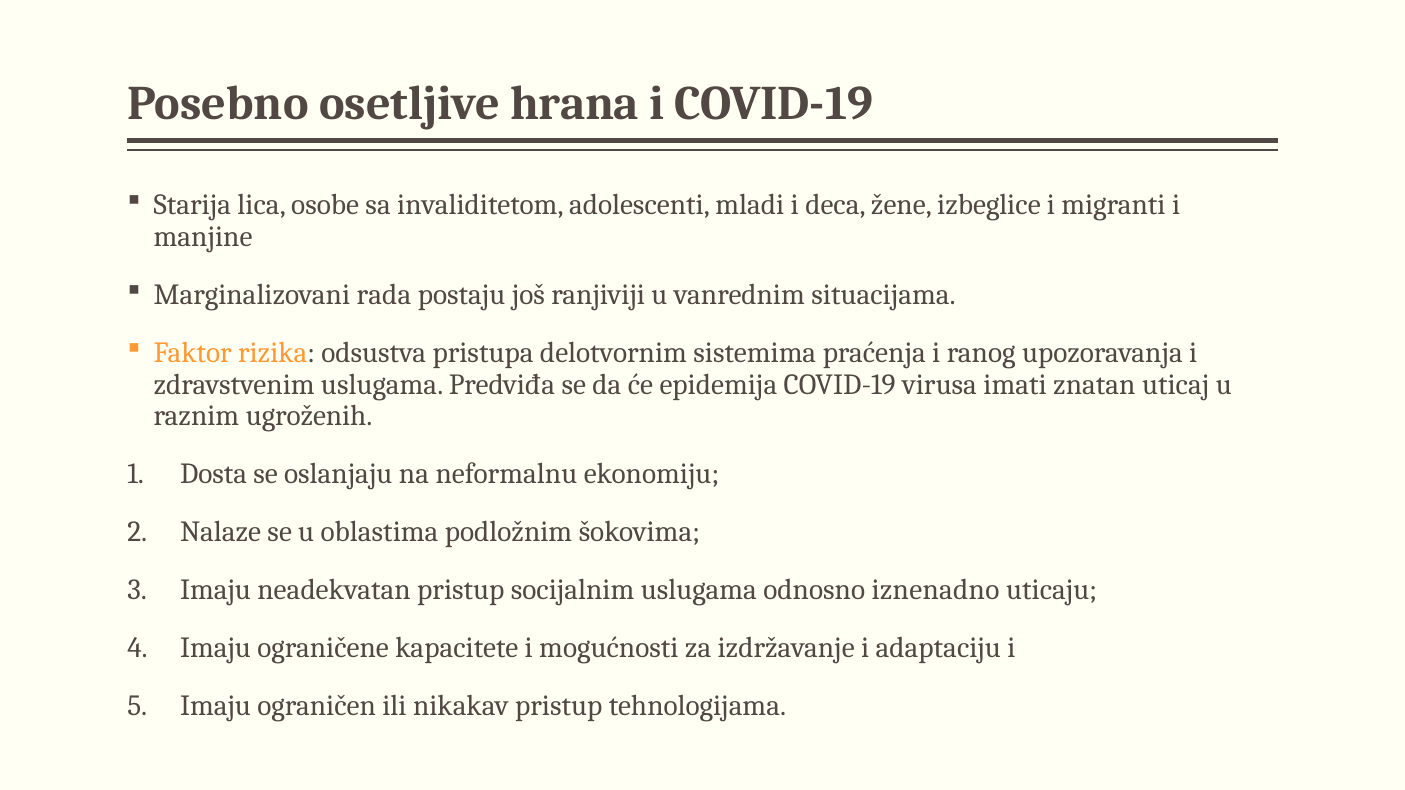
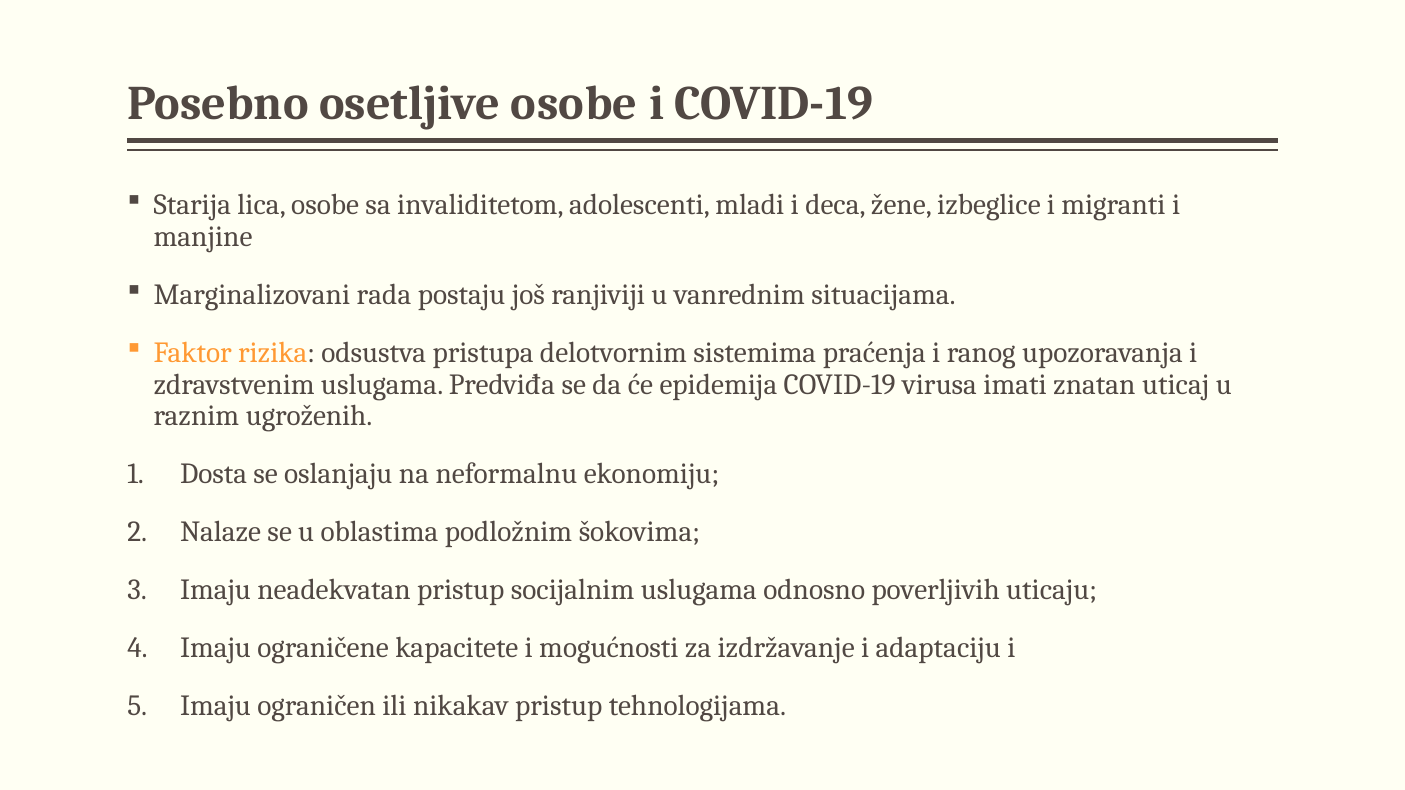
osetljive hrana: hrana -> osobe
iznenadno: iznenadno -> poverljivih
